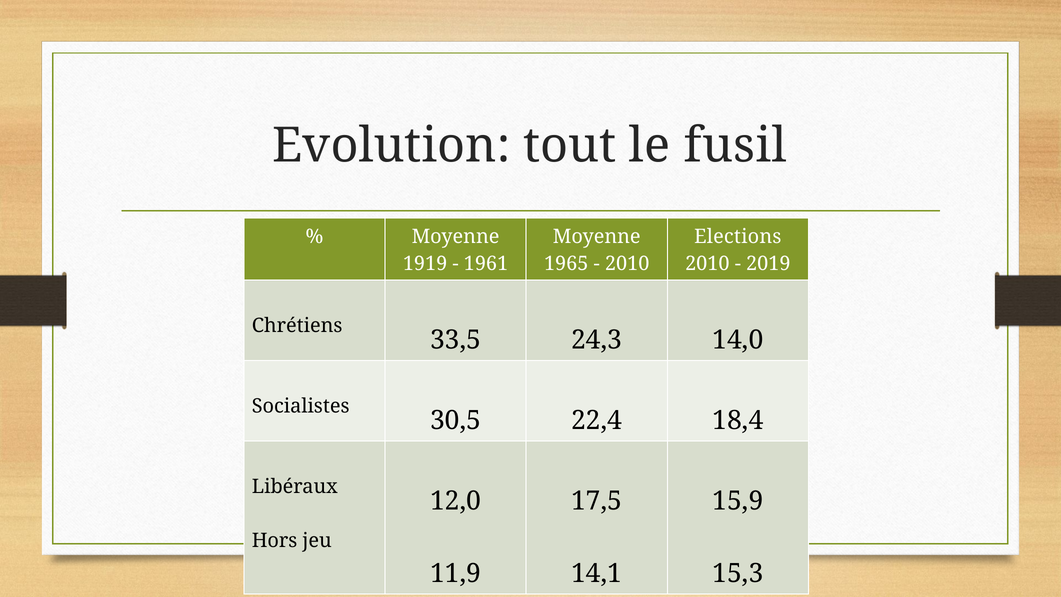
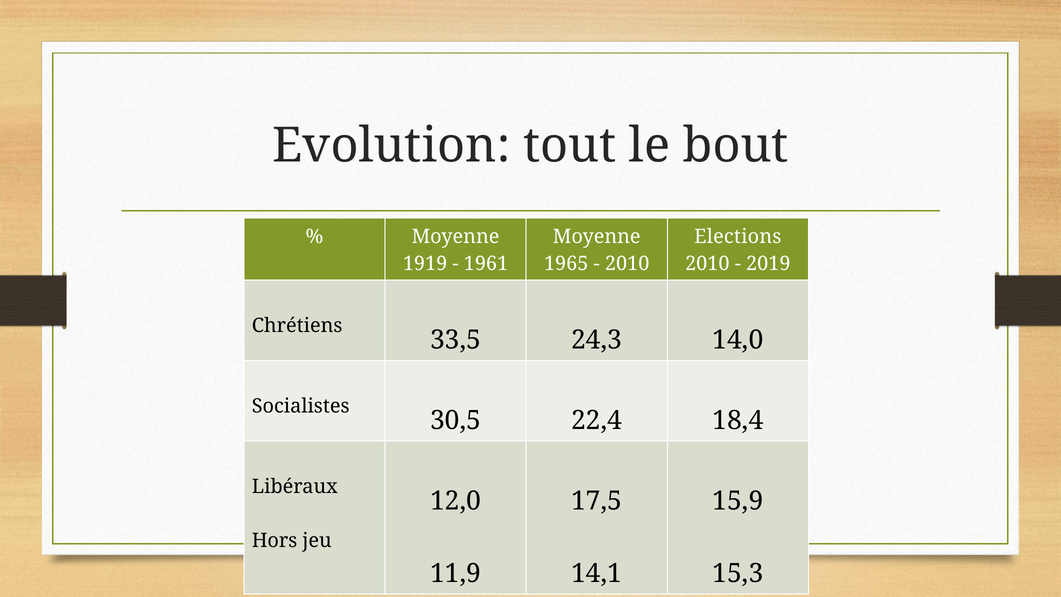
fusil: fusil -> bout
